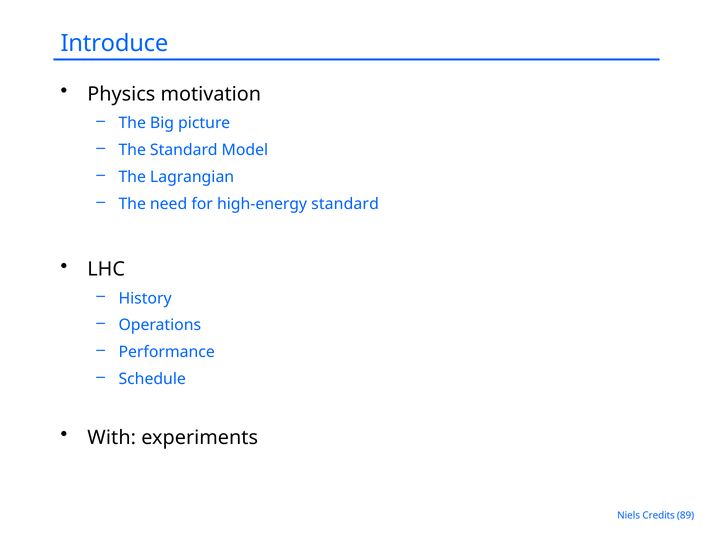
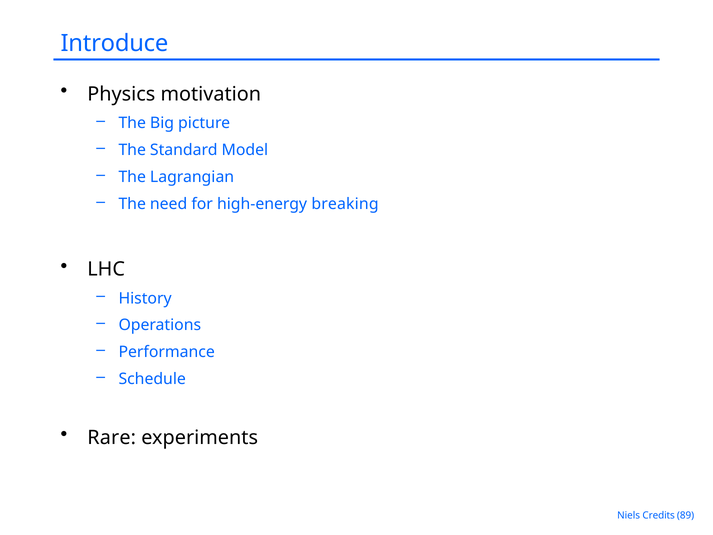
high-energy standard: standard -> breaking
With: With -> Rare
